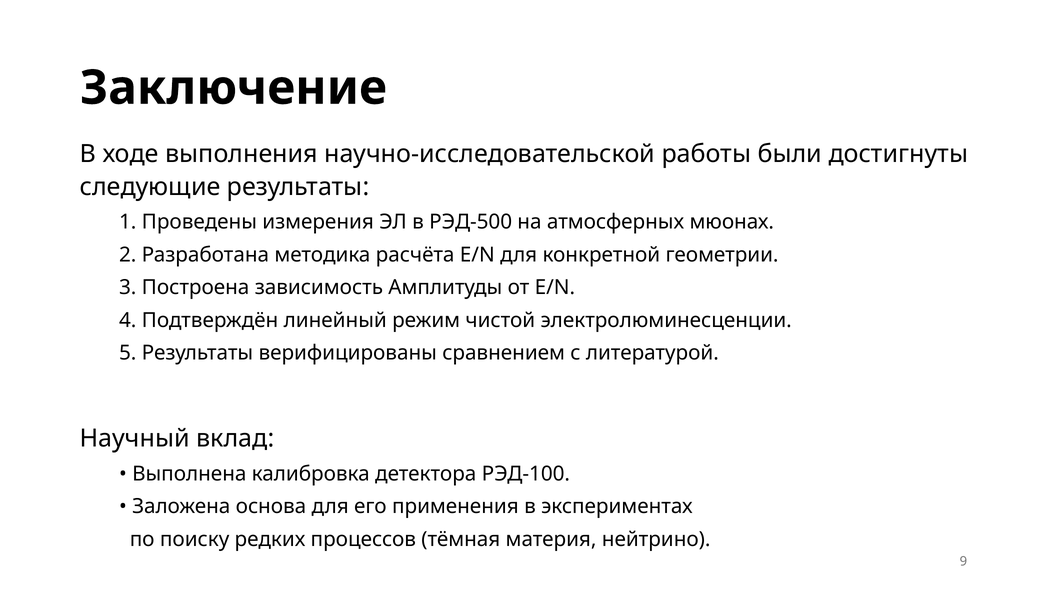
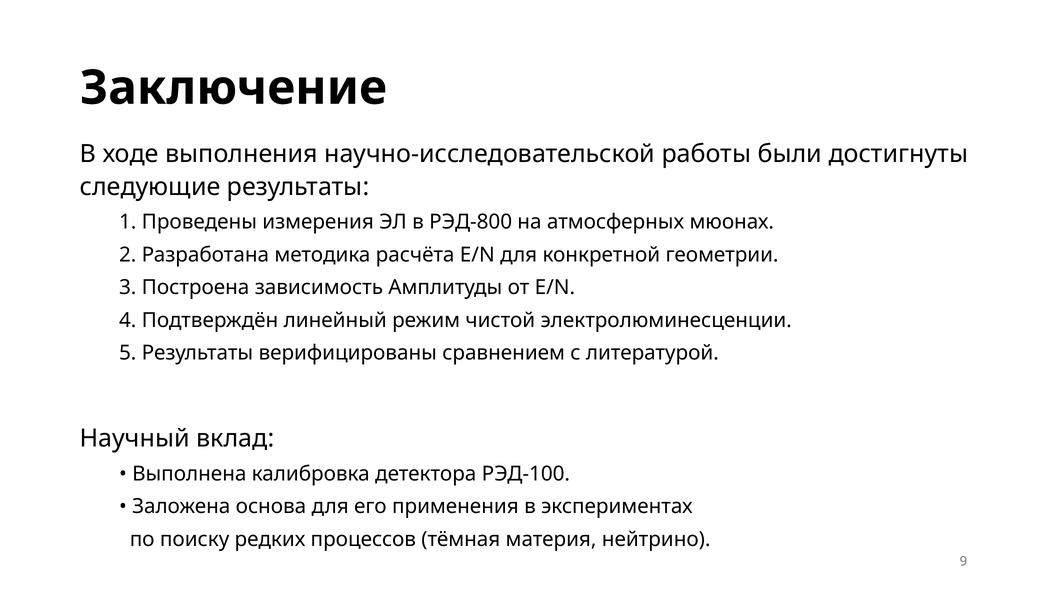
РЭД-500: РЭД-500 -> РЭД-800
